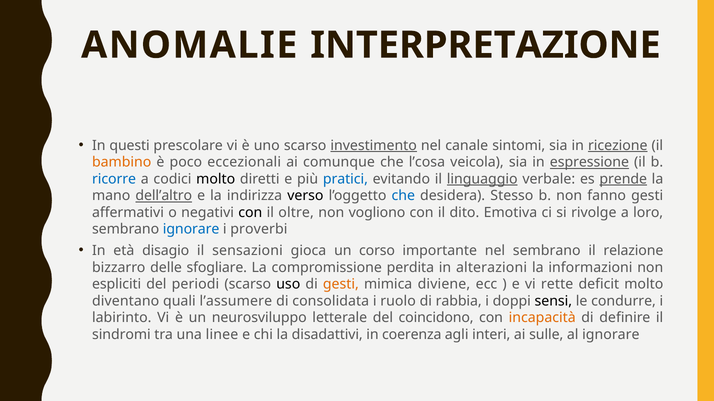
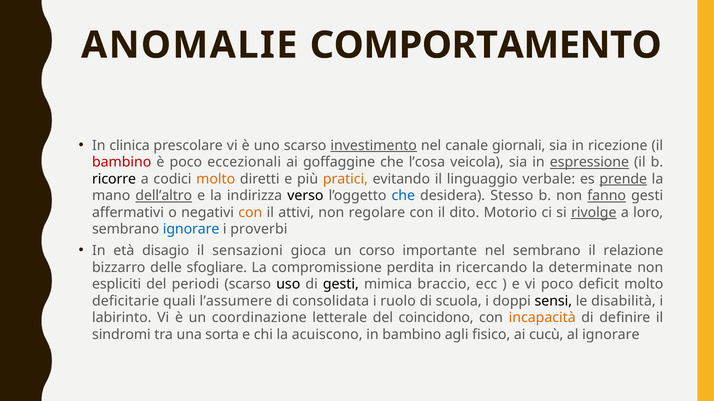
INTERPRETAZIONE: INTERPRETAZIONE -> COMPORTAMENTO
questi: questi -> clinica
sintomi: sintomi -> giornali
ricezione underline: present -> none
bambino at (122, 163) colour: orange -> red
comunque: comunque -> goffaggine
ricorre colour: blue -> black
molto at (216, 179) colour: black -> orange
pratici colour: blue -> orange
linguaggio underline: present -> none
fanno underline: none -> present
con at (250, 213) colour: black -> orange
oltre: oltre -> attivi
vogliono: vogliono -> regolare
Emotiva: Emotiva -> Motorio
rivolge underline: none -> present
alterazioni: alterazioni -> ricercando
informazioni: informazioni -> determinate
gesti at (341, 285) colour: orange -> black
diviene: diviene -> braccio
vi rette: rette -> poco
diventano: diventano -> deficitarie
rabbia: rabbia -> scuola
condurre: condurre -> disabilità
neurosviluppo: neurosviluppo -> coordinazione
linee: linee -> sorta
disadattivi: disadattivi -> acuiscono
in coerenza: coerenza -> bambino
interi: interi -> fisico
sulle: sulle -> cucù
